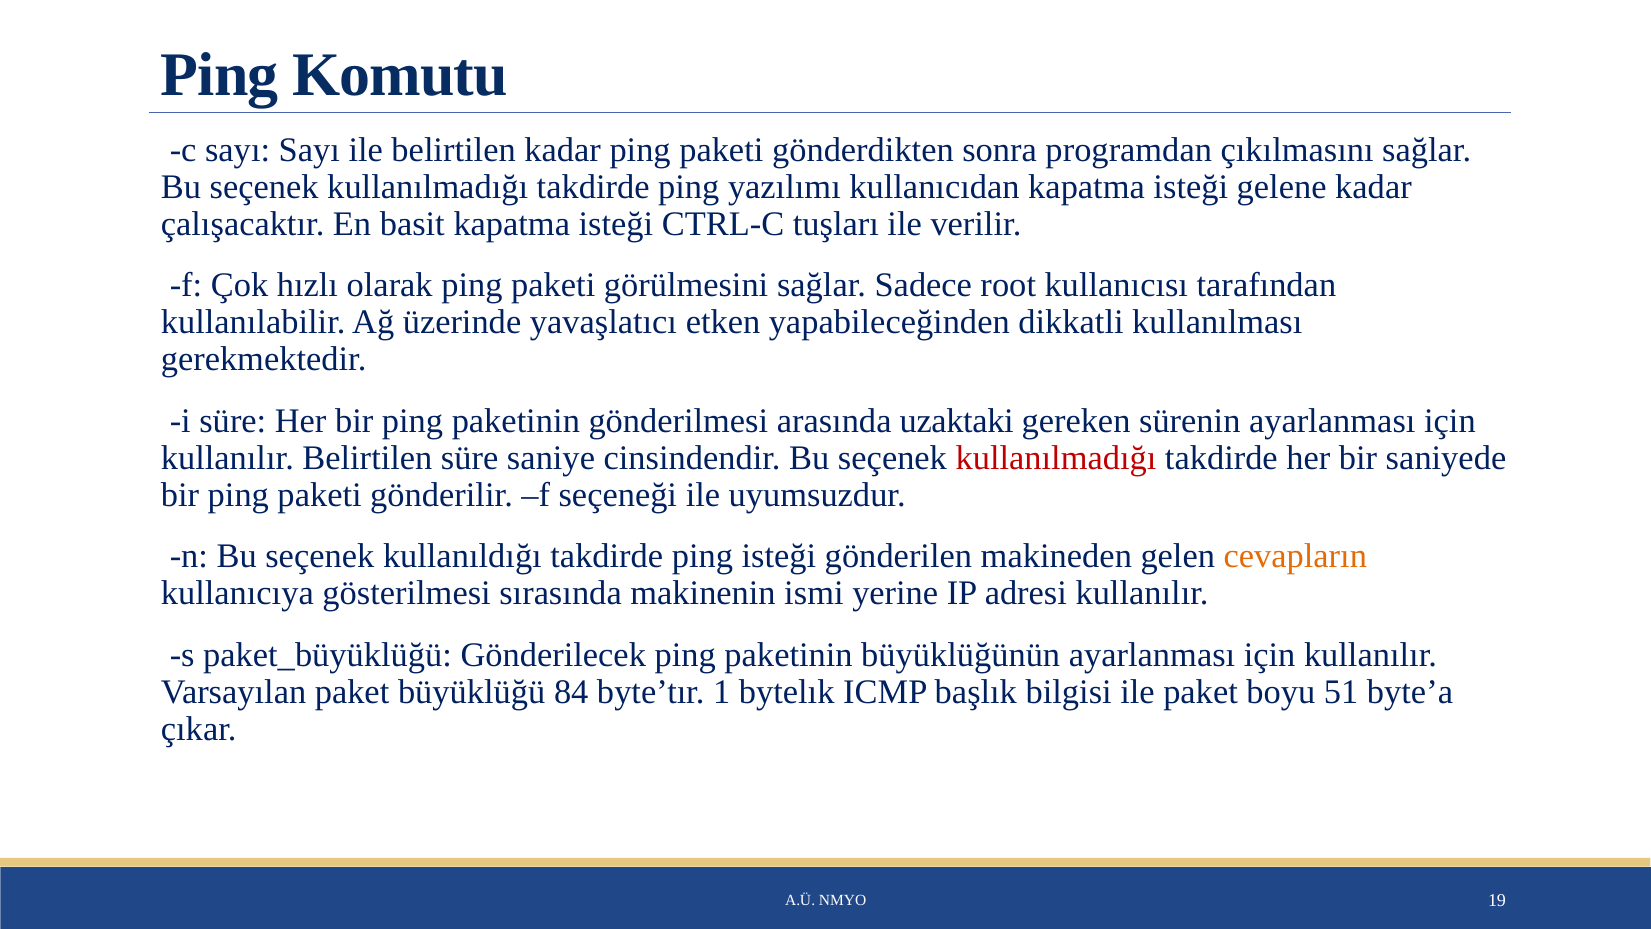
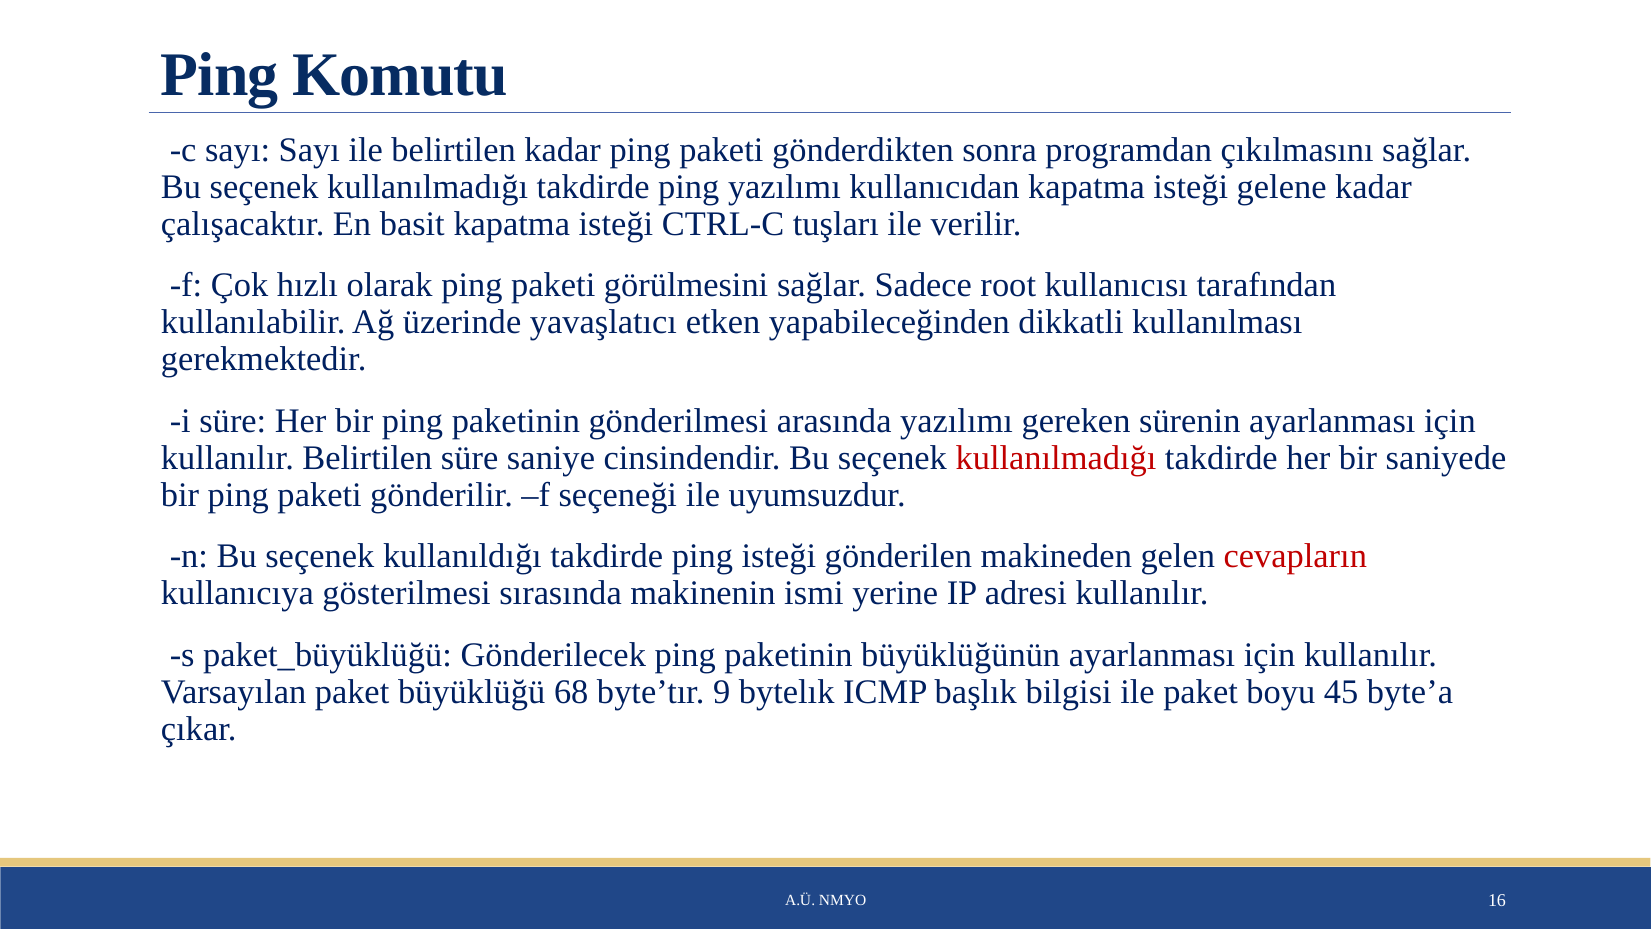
arasında uzaktaki: uzaktaki -> yazılımı
cevapların colour: orange -> red
84: 84 -> 68
1: 1 -> 9
51: 51 -> 45
19: 19 -> 16
